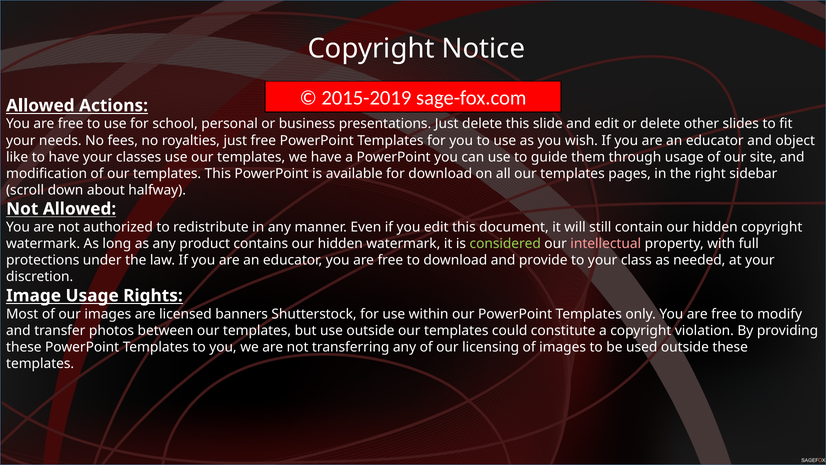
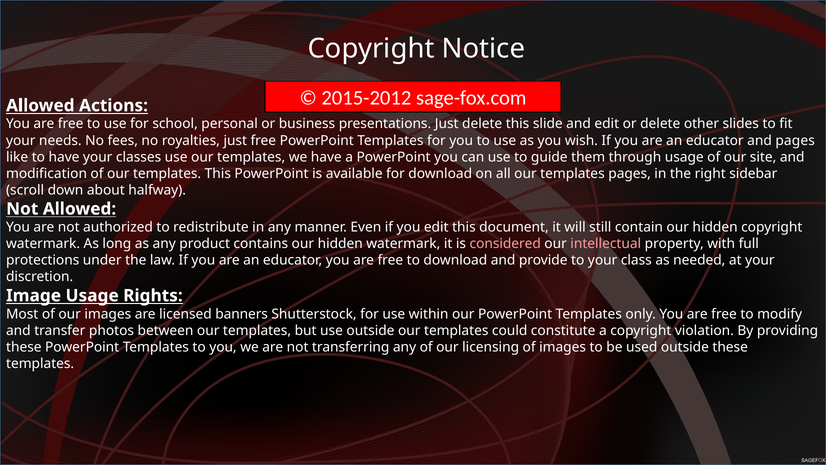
2015-2019: 2015-2019 -> 2015-2012
and object: object -> pages
considered colour: light green -> pink
